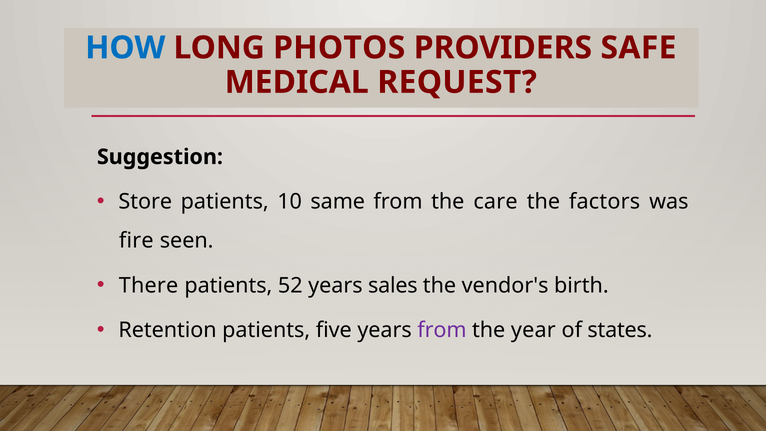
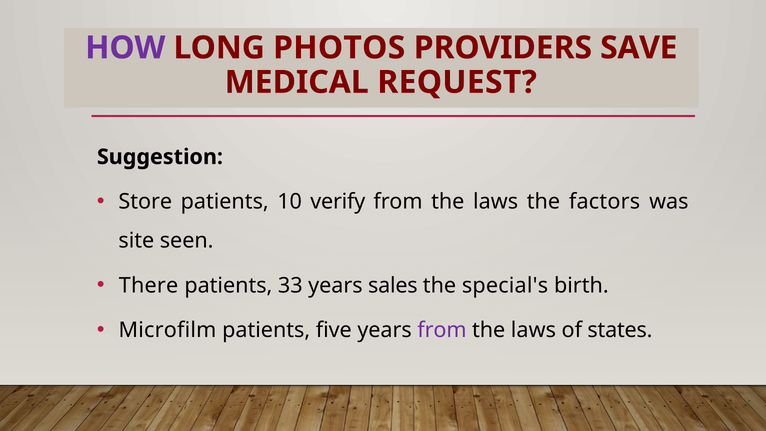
HOW colour: blue -> purple
SAFE: SAFE -> SAVE
same: same -> verify
care at (496, 202): care -> laws
fire: fire -> site
52: 52 -> 33
vendor's: vendor's -> special's
Retention: Retention -> Microfilm
year at (533, 330): year -> laws
